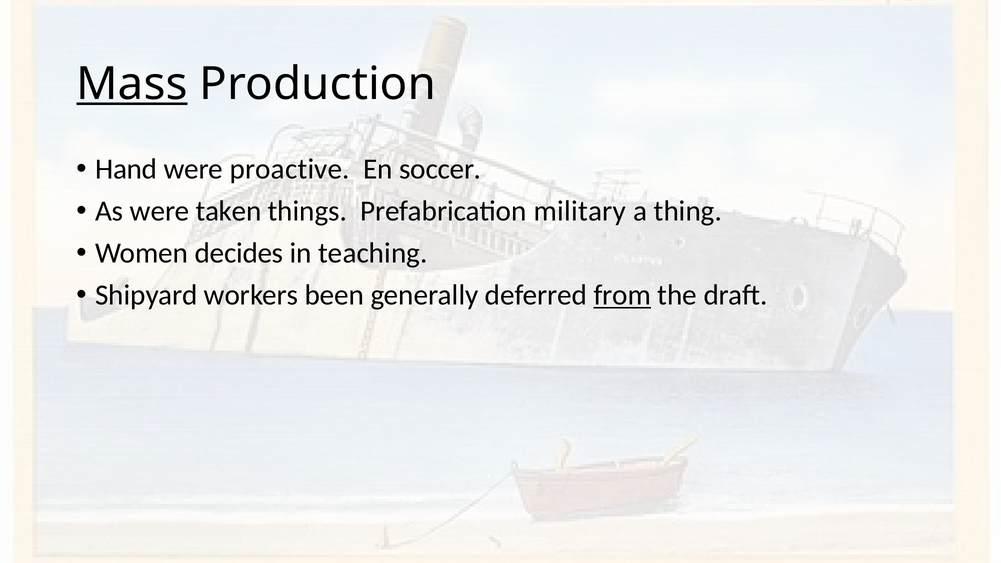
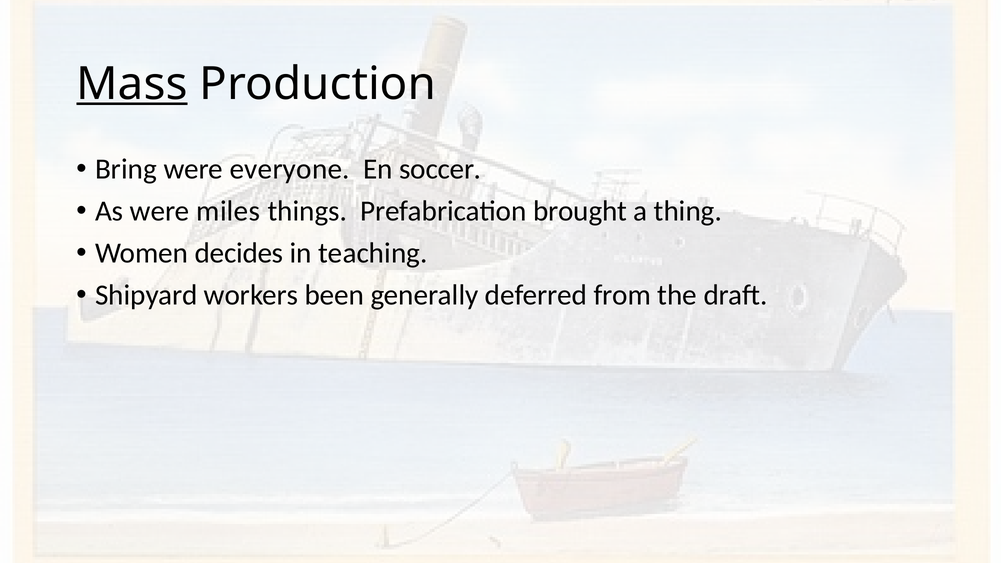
Hand: Hand -> Bring
proactive: proactive -> everyone
taken: taken -> miles
military: military -> brought
from underline: present -> none
